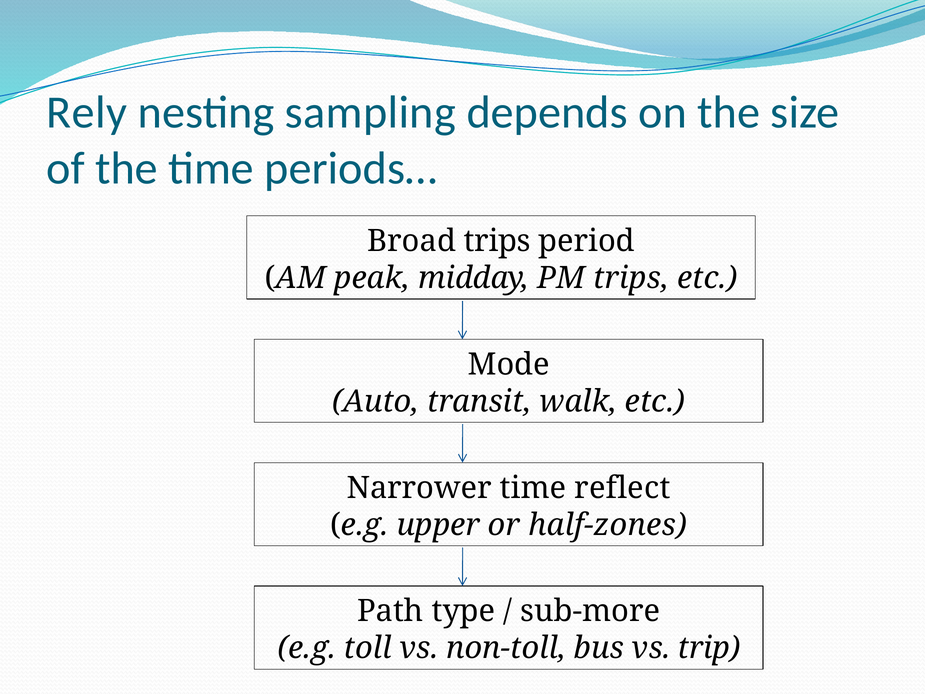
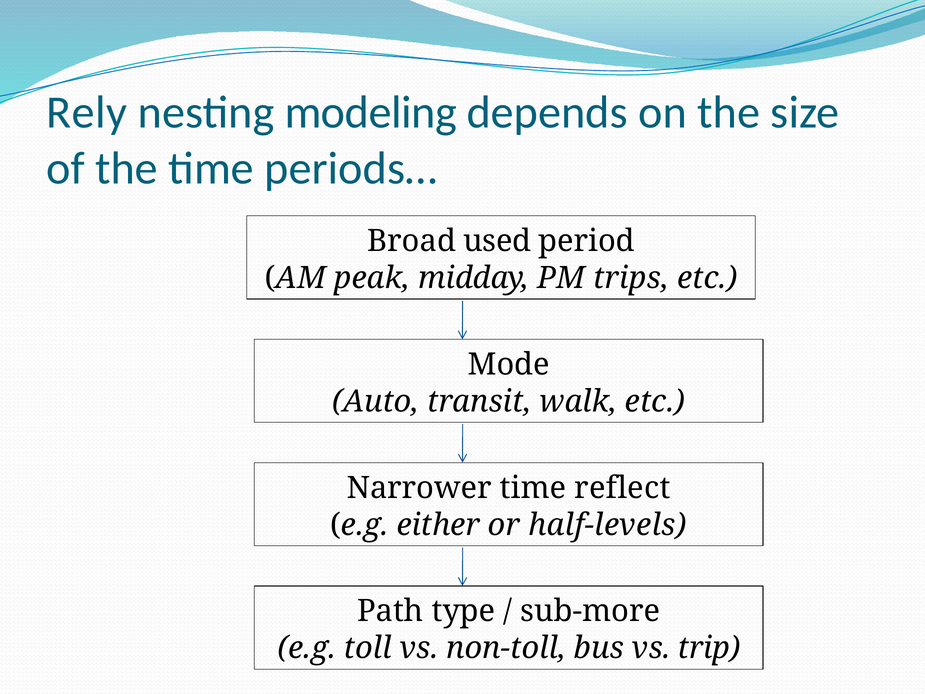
sampling: sampling -> modeling
Broad trips: trips -> used
upper: upper -> either
half-zones: half-zones -> half-levels
